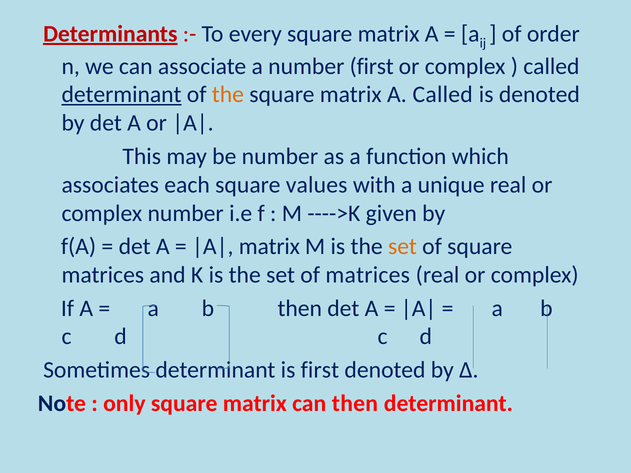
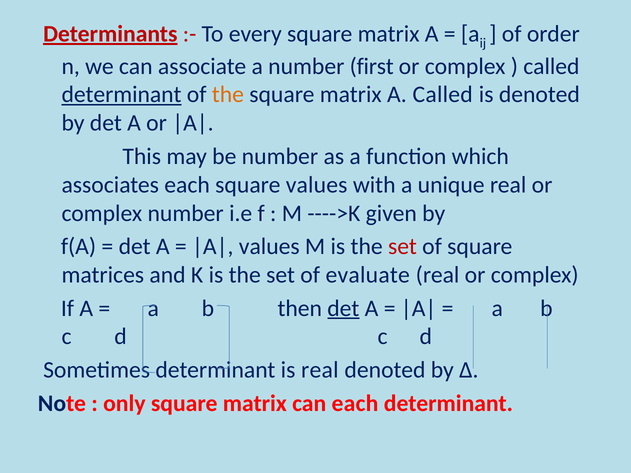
matrix at (269, 247): matrix -> values
set at (402, 247) colour: orange -> red
of matrices: matrices -> evaluate
det at (343, 308) underline: none -> present
is first: first -> real
can then: then -> each
